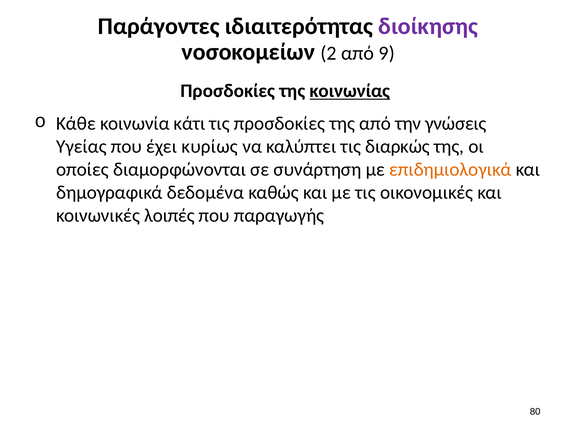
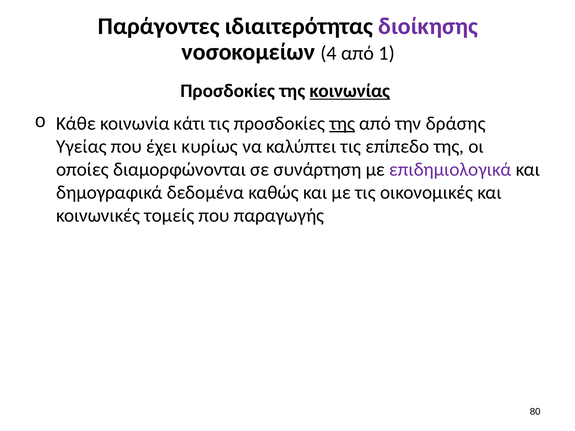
2: 2 -> 4
9: 9 -> 1
της at (342, 124) underline: none -> present
γνώσεις: γνώσεις -> δράσης
διαρκώς: διαρκώς -> επίπεδο
επιδημιολογικά colour: orange -> purple
λοιπές: λοιπές -> τομείς
